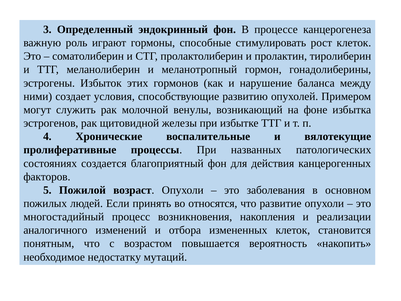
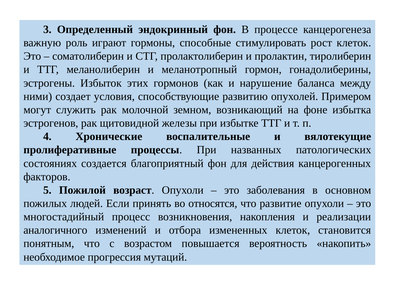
венулы: венулы -> земном
недостатку: недостатку -> прогрессия
